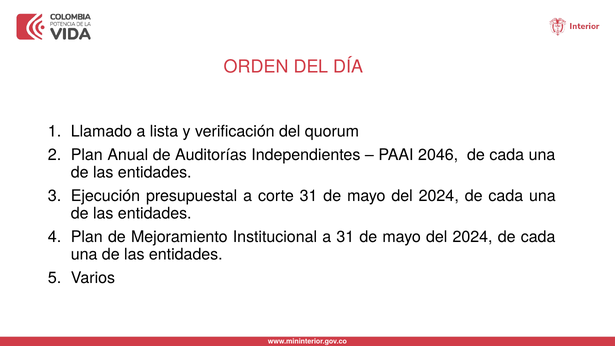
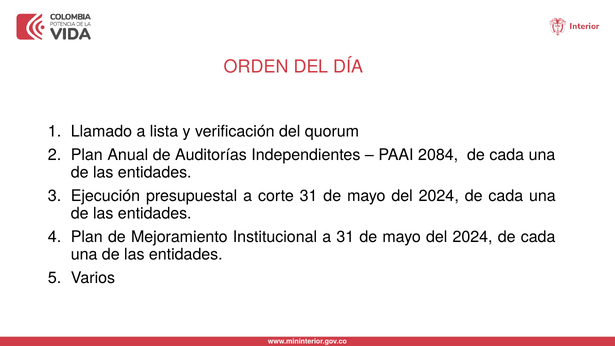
2046: 2046 -> 2084
